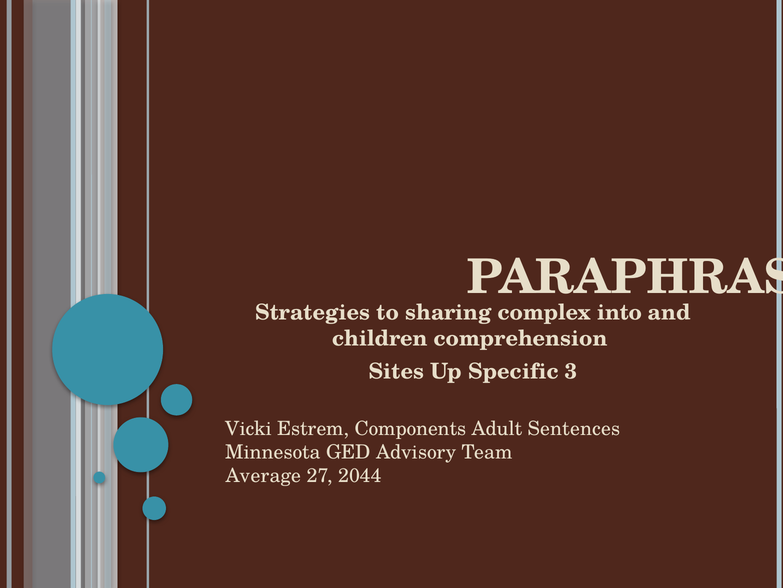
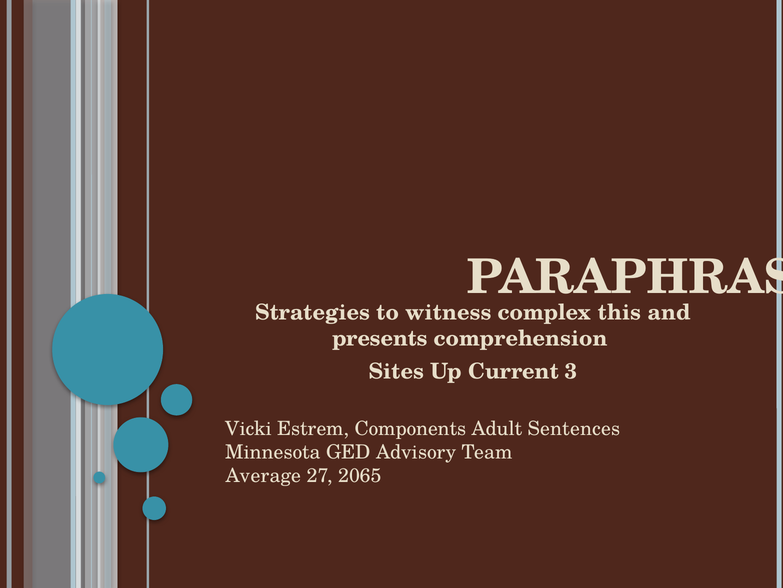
sharing: sharing -> witness
into: into -> this
children: children -> presents
Specific: Specific -> Current
2044: 2044 -> 2065
